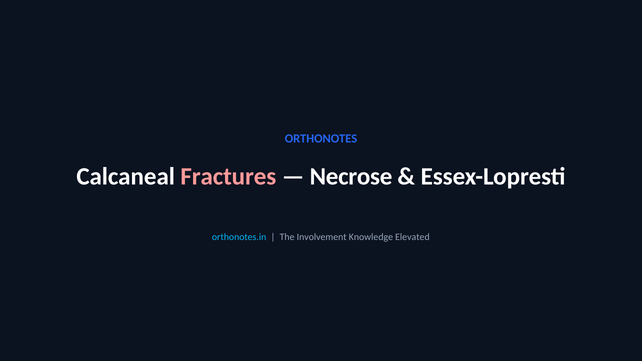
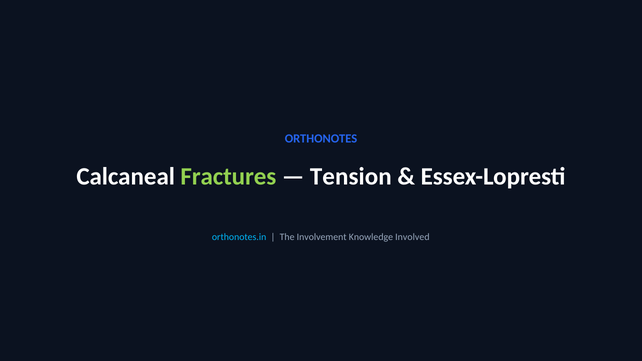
Fractures colour: pink -> light green
Necrose: Necrose -> Tension
Elevated: Elevated -> Involved
